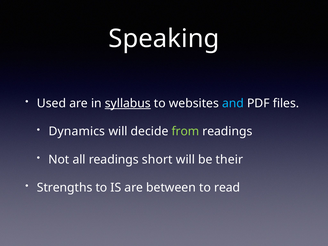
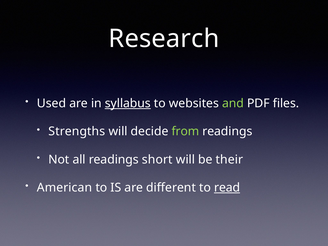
Speaking: Speaking -> Research
and colour: light blue -> light green
Dynamics: Dynamics -> Strengths
Strengths: Strengths -> American
between: between -> different
read underline: none -> present
